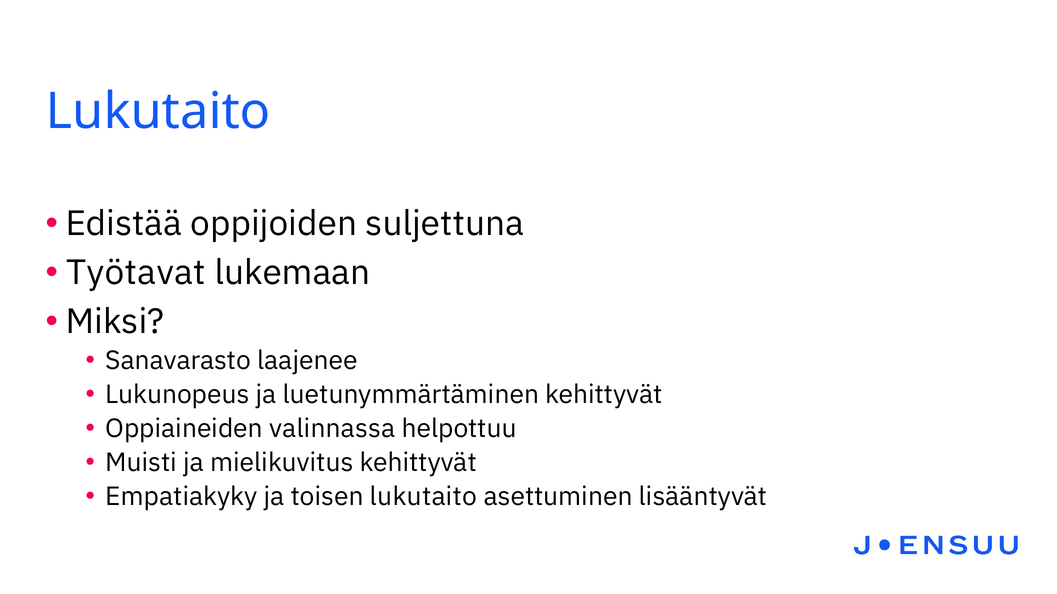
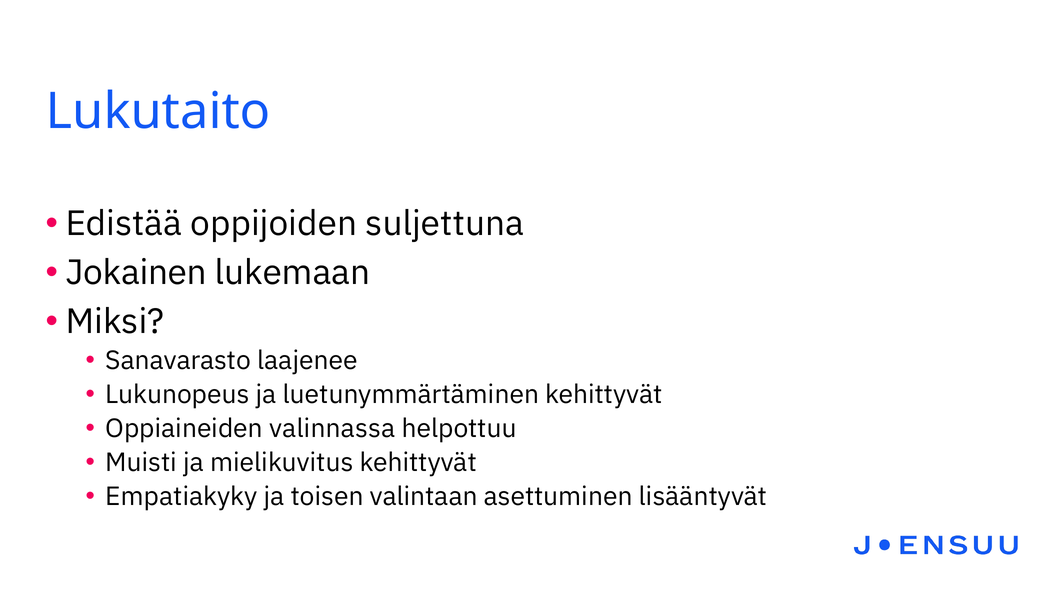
Työtavat: Työtavat -> Jokainen
toisen lukutaito: lukutaito -> valintaan
